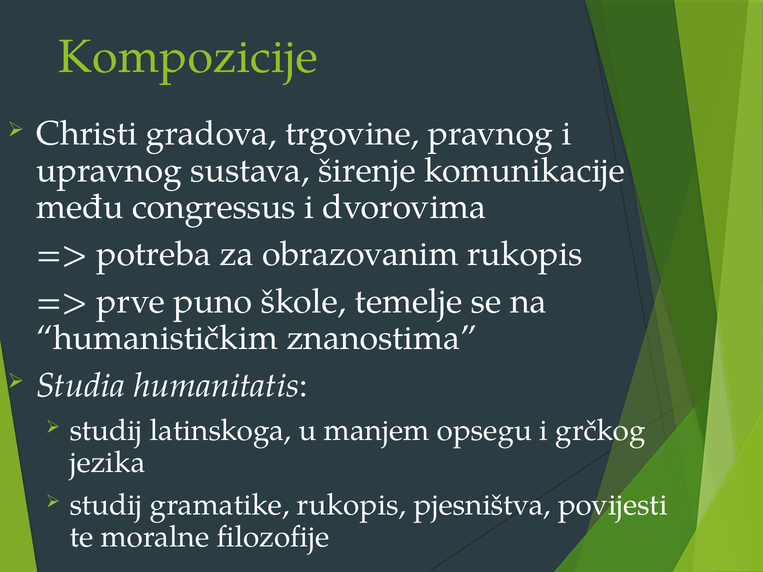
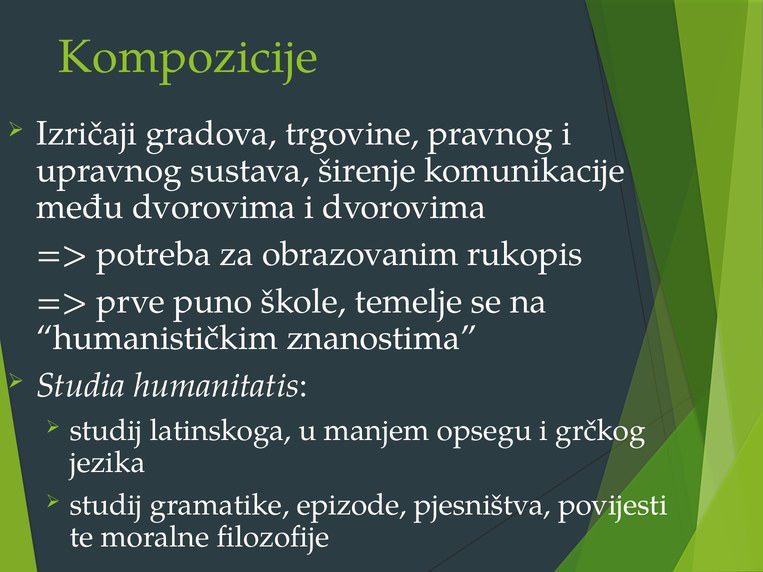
Christi: Christi -> Izričaji
među congressus: congressus -> dvorovima
gramatike rukopis: rukopis -> epizode
